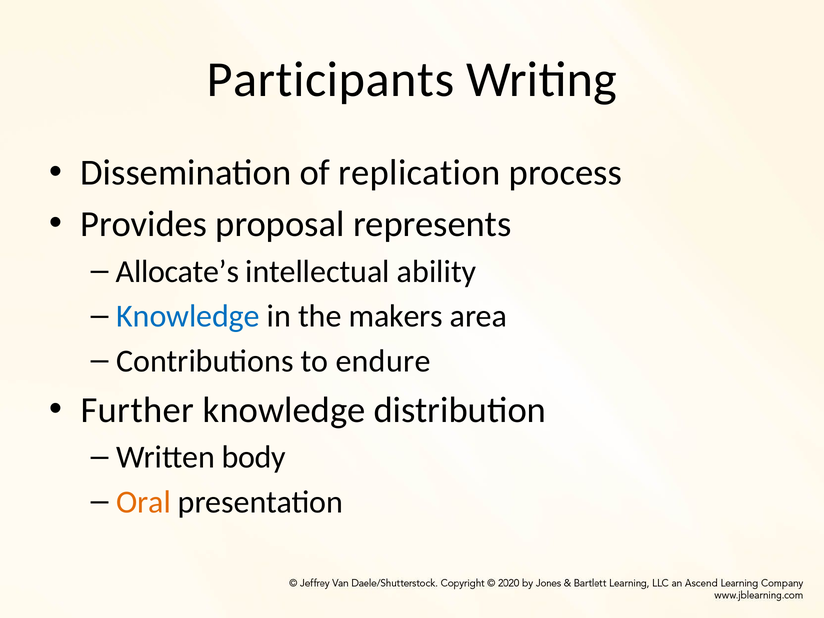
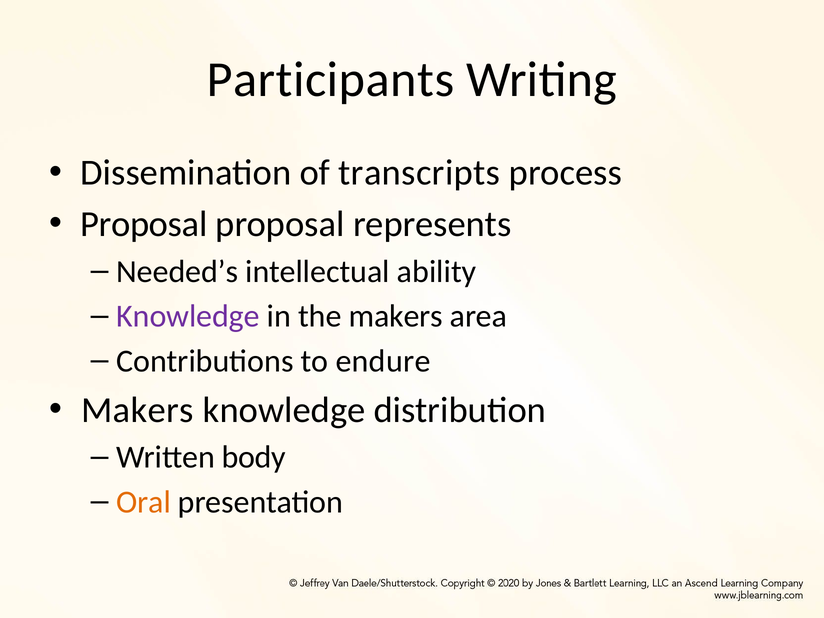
replication: replication -> transcripts
Provides at (144, 224): Provides -> Proposal
Allocate’s: Allocate’s -> Needed’s
Knowledge at (188, 316) colour: blue -> purple
Further at (137, 410): Further -> Makers
